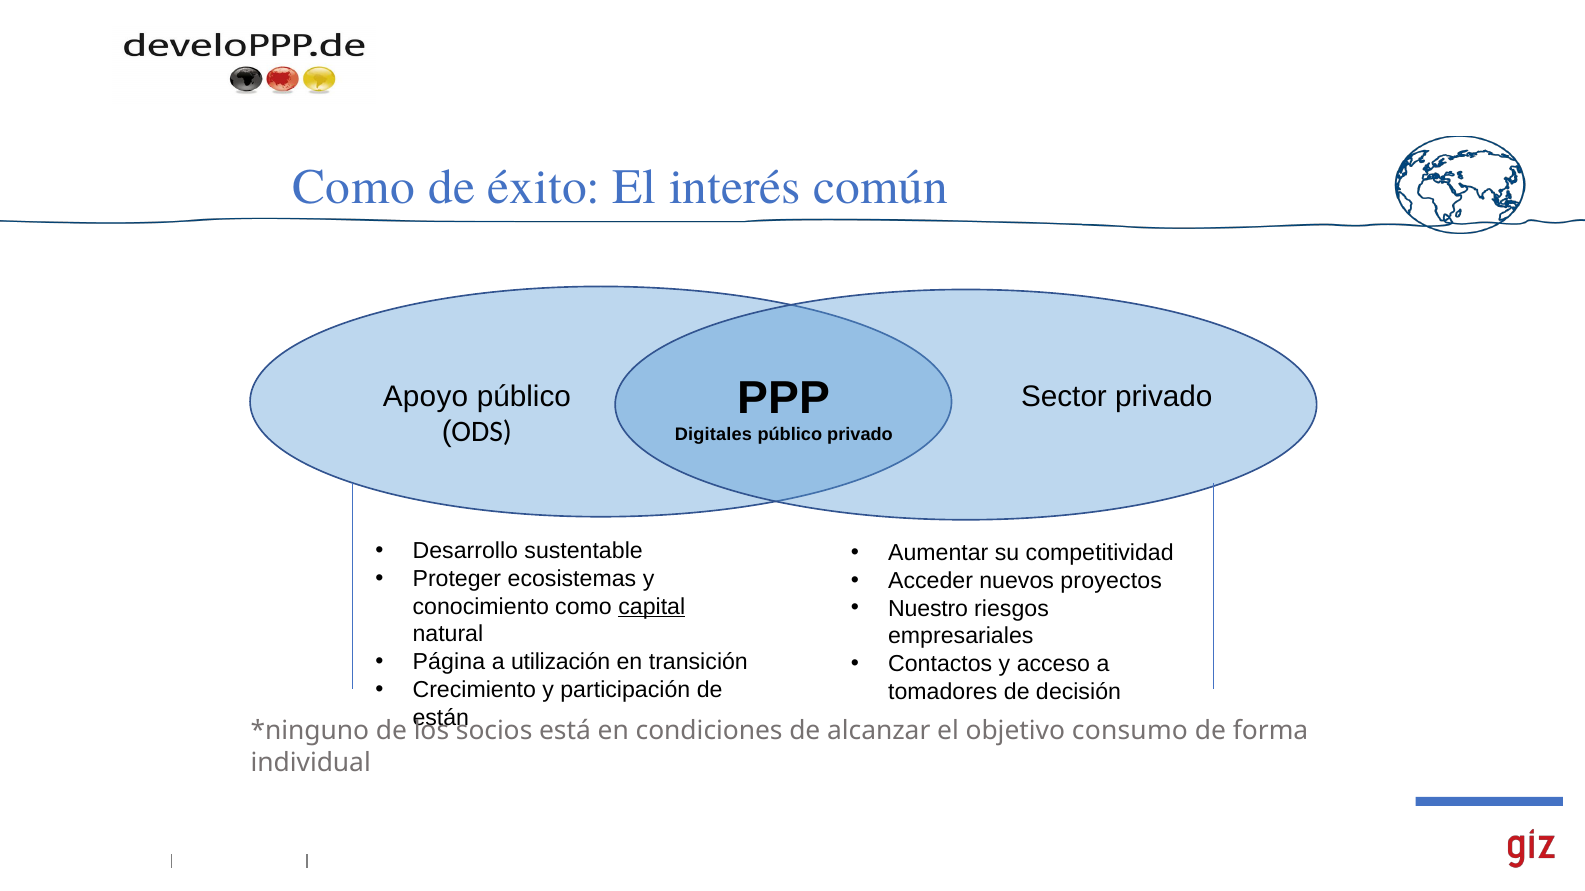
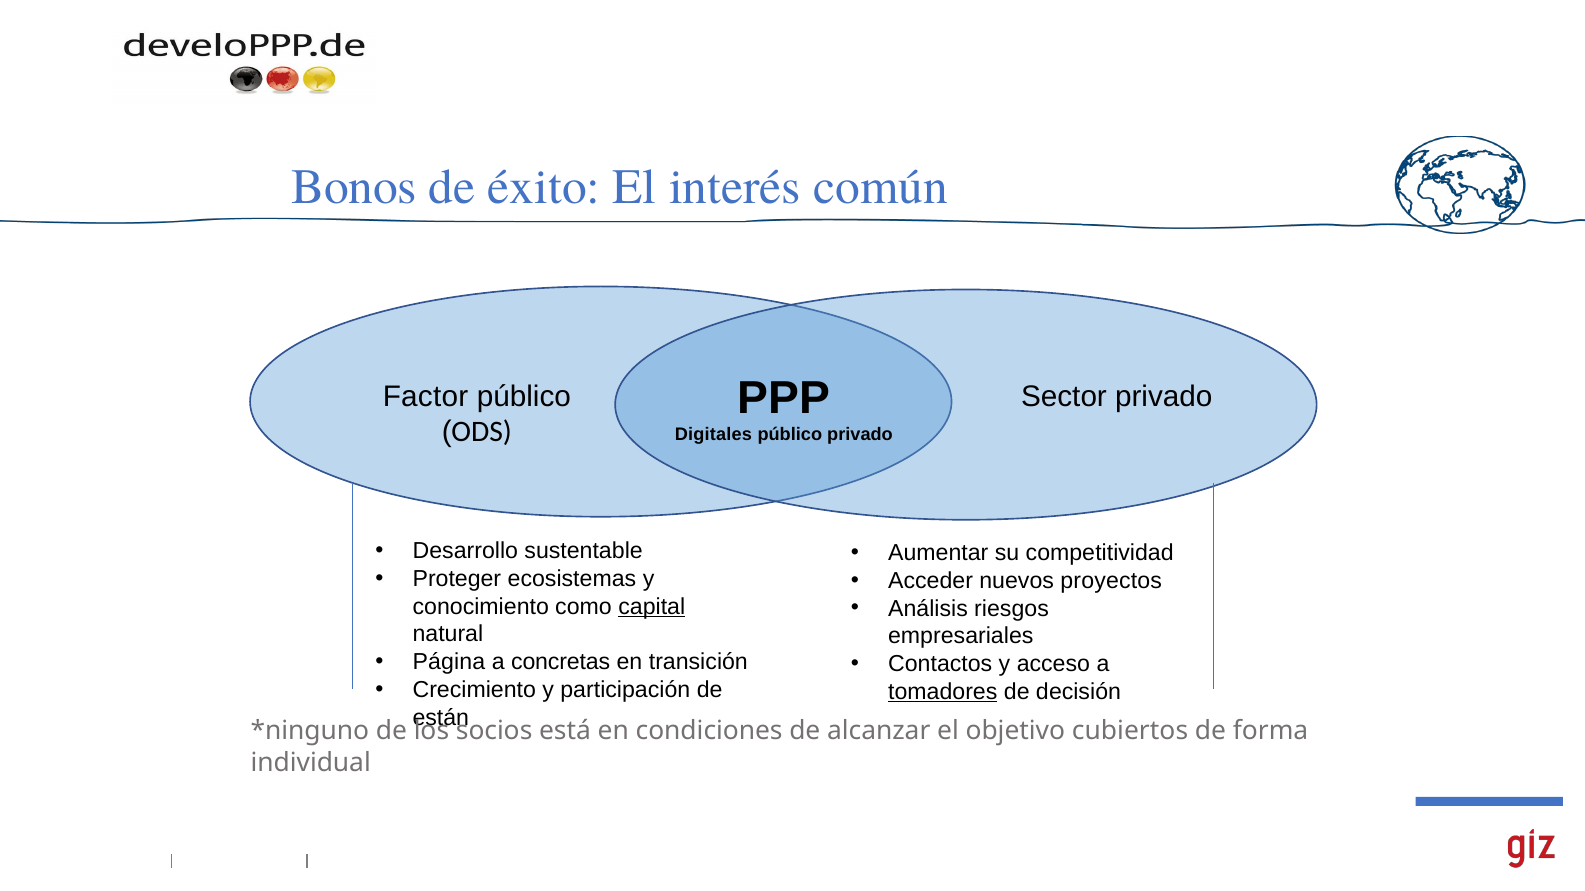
Como at (354, 188): Como -> Bonos
Apoyo: Apoyo -> Factor
Nuestro: Nuestro -> Análisis
utilización: utilización -> concretas
tomadores underline: none -> present
consumo: consumo -> cubiertos
